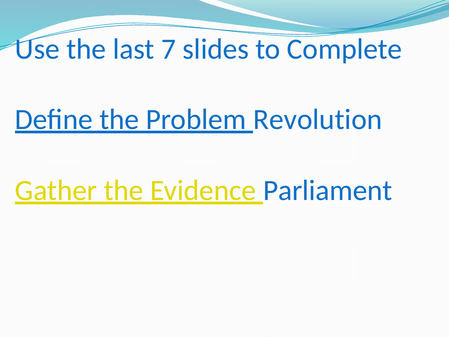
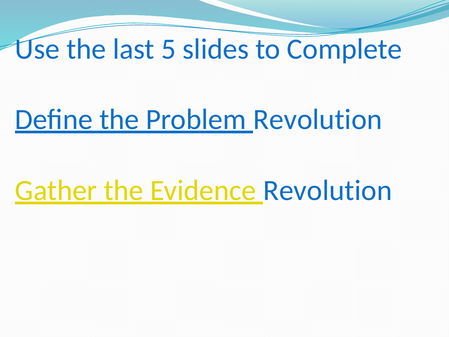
7: 7 -> 5
Parliament at (328, 190): Parliament -> Revolution
